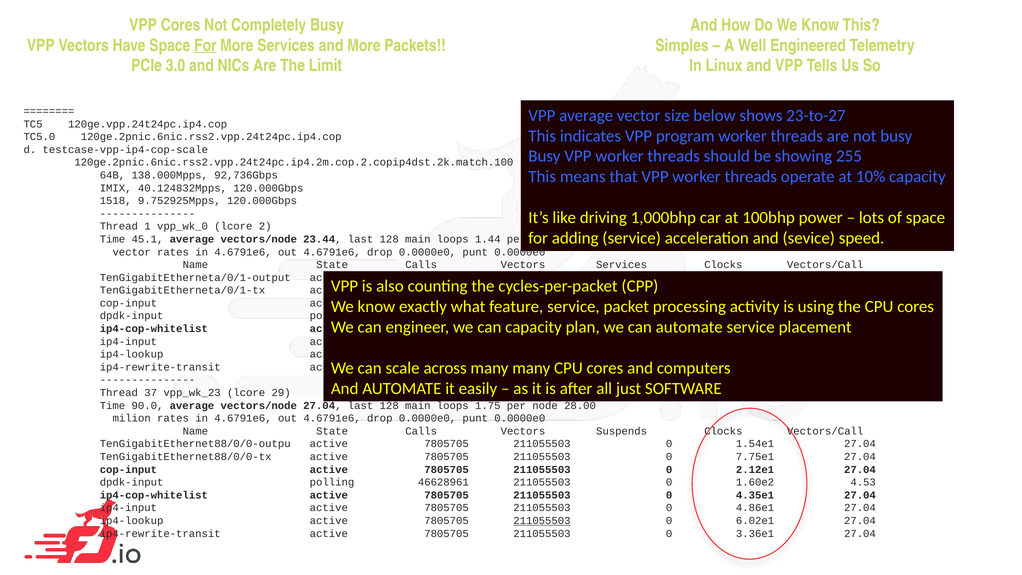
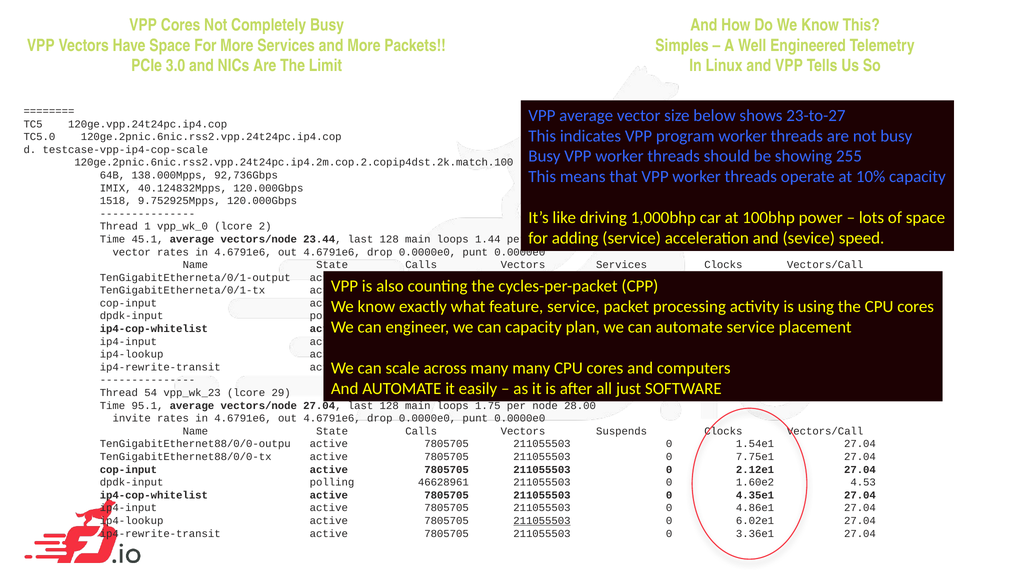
For at (205, 45) underline: present -> none
37: 37 -> 54
90.0: 90.0 -> 95.1
milion: milion -> invite
